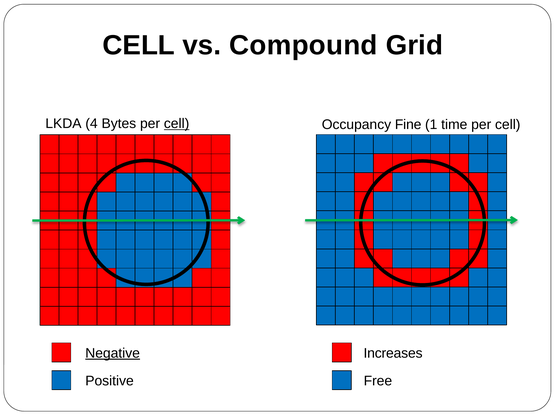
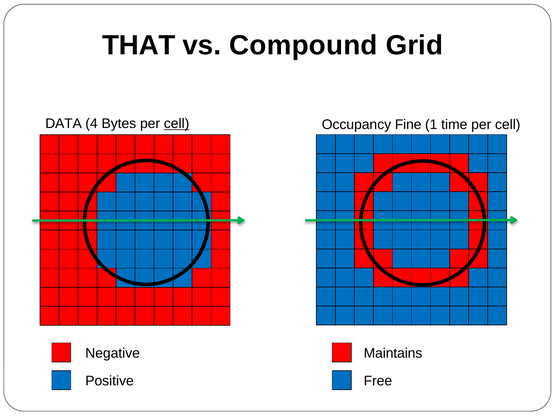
CELL at (139, 45): CELL -> THAT
LKDA: LKDA -> DATA
Negative underline: present -> none
Increases: Increases -> Maintains
